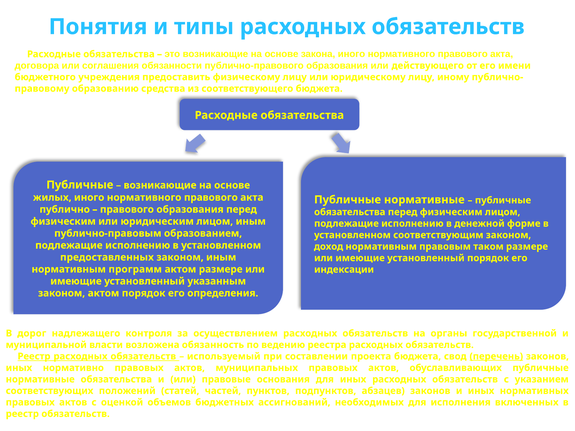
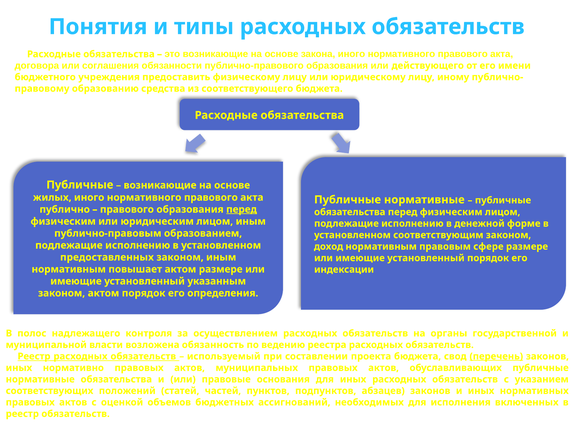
перед at (242, 210) underline: none -> present
таком: таком -> сфере
программ: программ -> повышает
дорог: дорог -> полос
